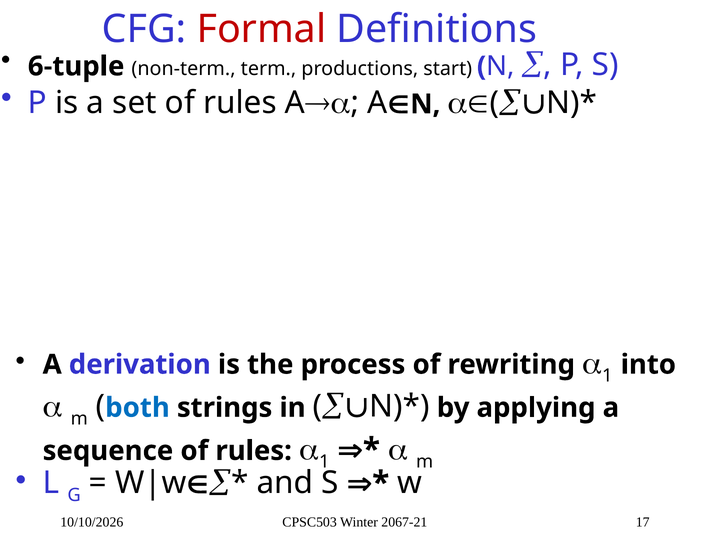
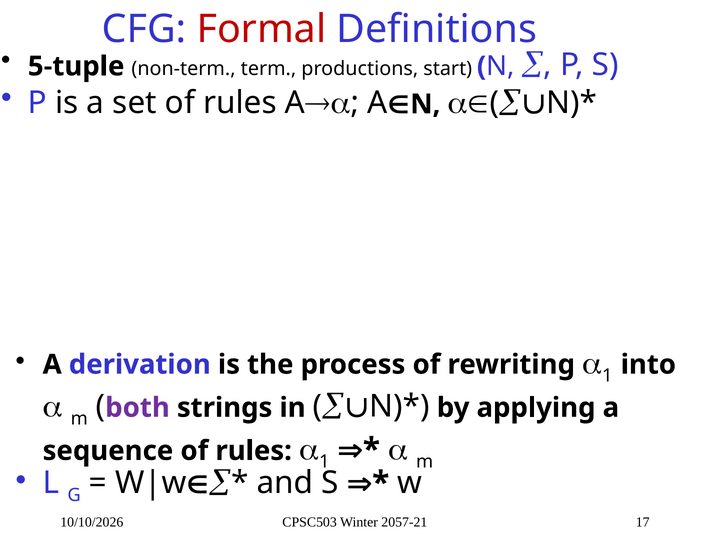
6-tuple: 6-tuple -> 5-tuple
both colour: blue -> purple
2067-21: 2067-21 -> 2057-21
